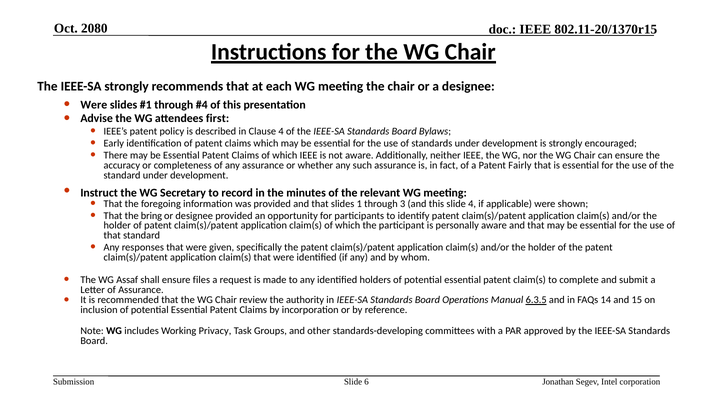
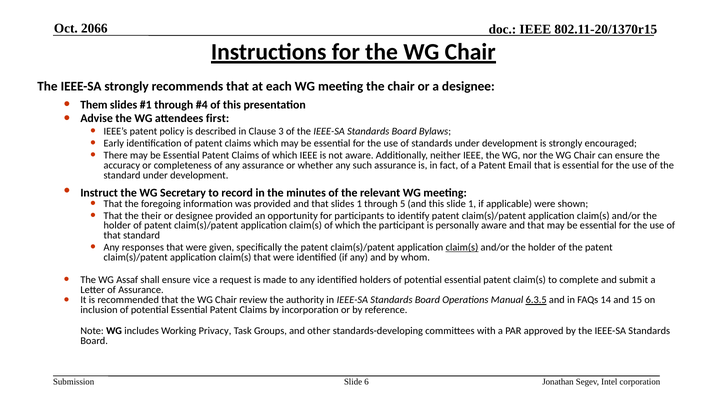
2080: 2080 -> 2066
Were at (94, 105): Were -> Them
Clause 4: 4 -> 3
Fairly: Fairly -> Email
3: 3 -> 5
slide 4: 4 -> 1
bring: bring -> their
claim(s at (462, 247) underline: none -> present
files: files -> vice
